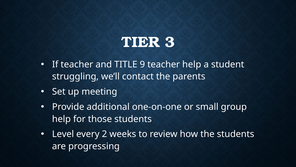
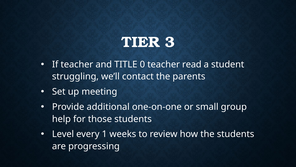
9: 9 -> 0
teacher help: help -> read
2: 2 -> 1
